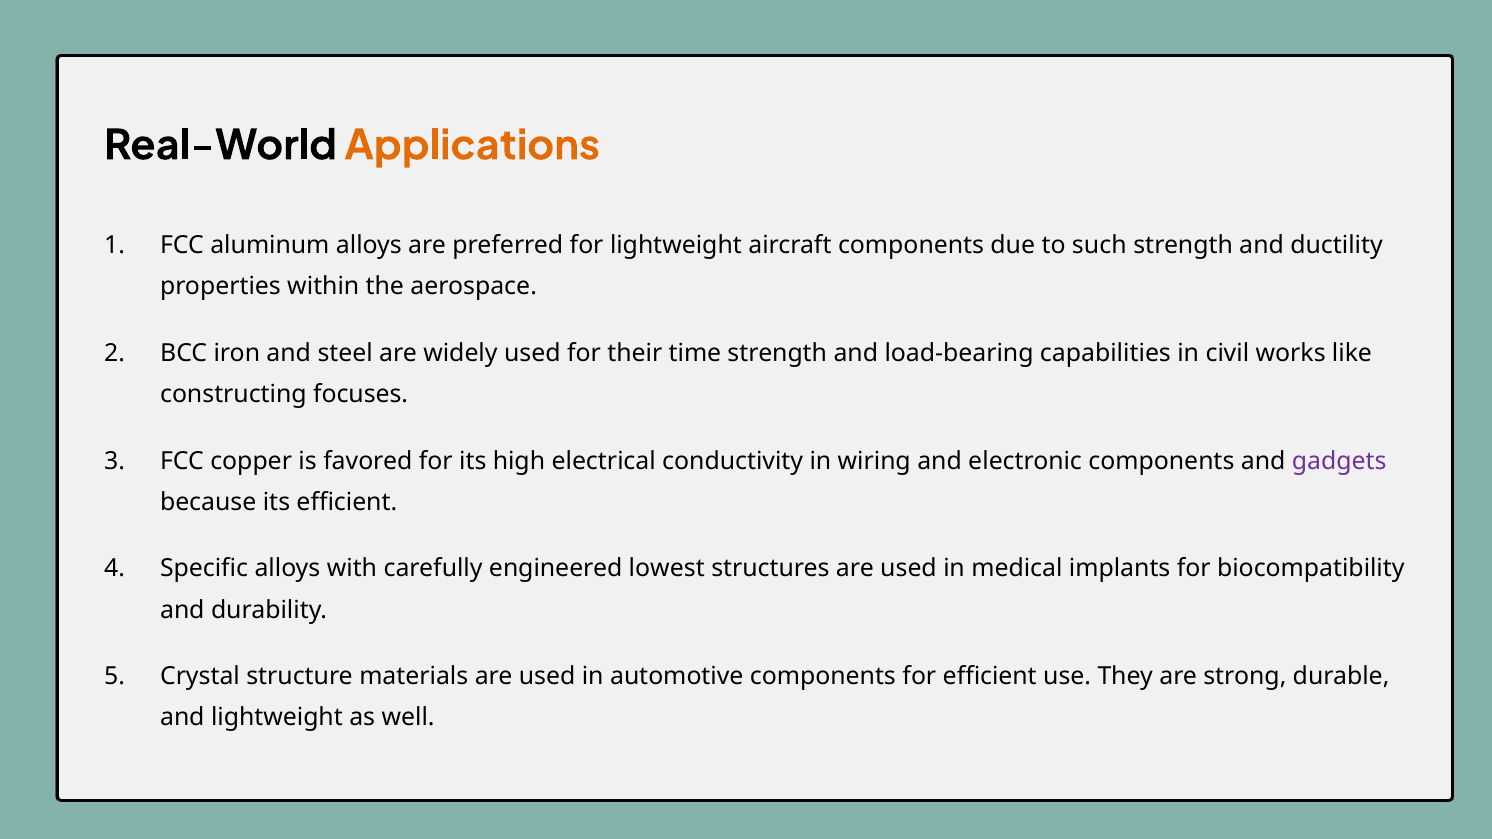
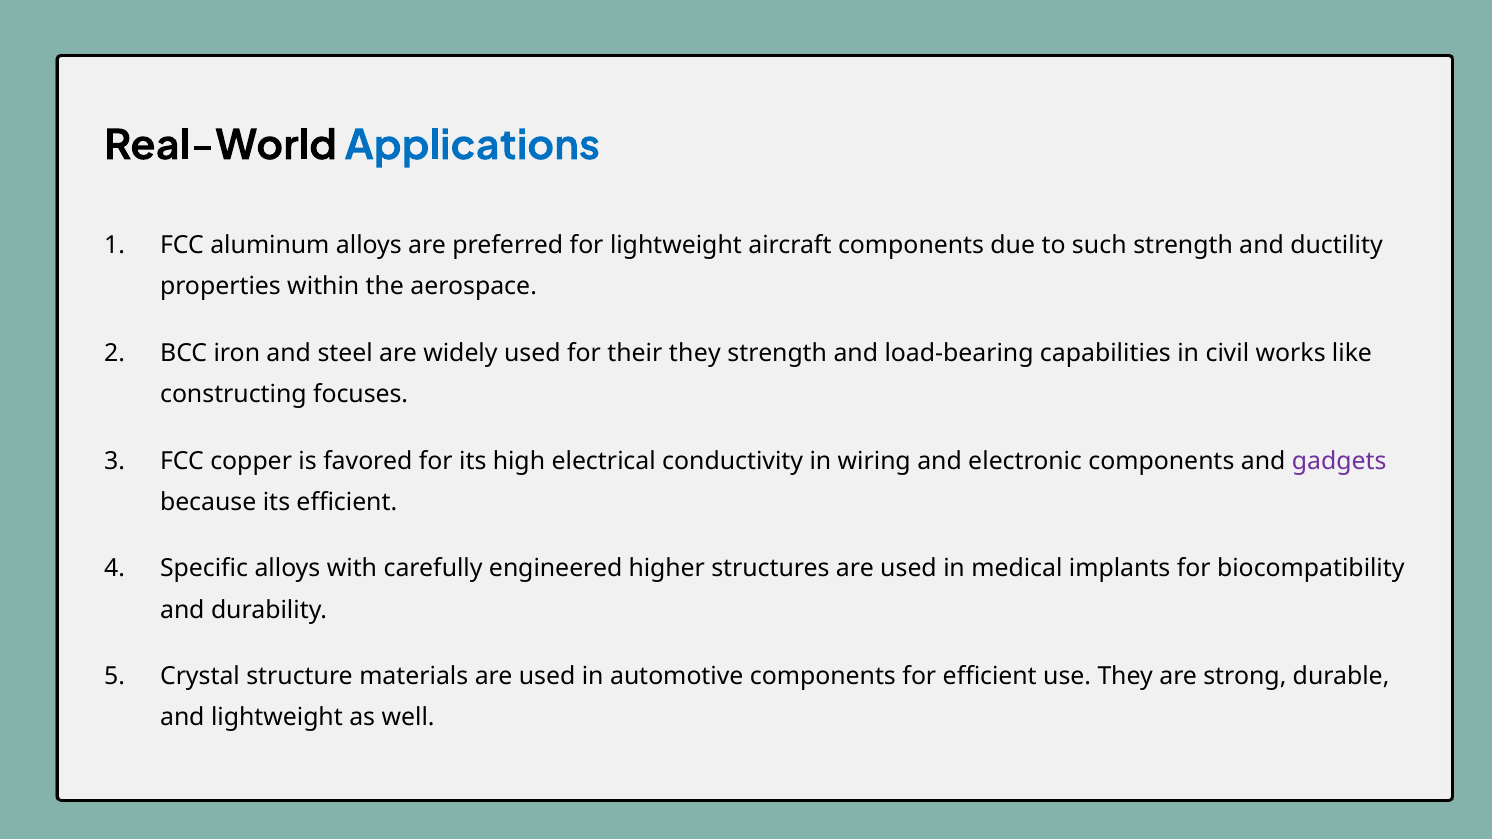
Applications colour: orange -> blue
their time: time -> they
lowest: lowest -> higher
